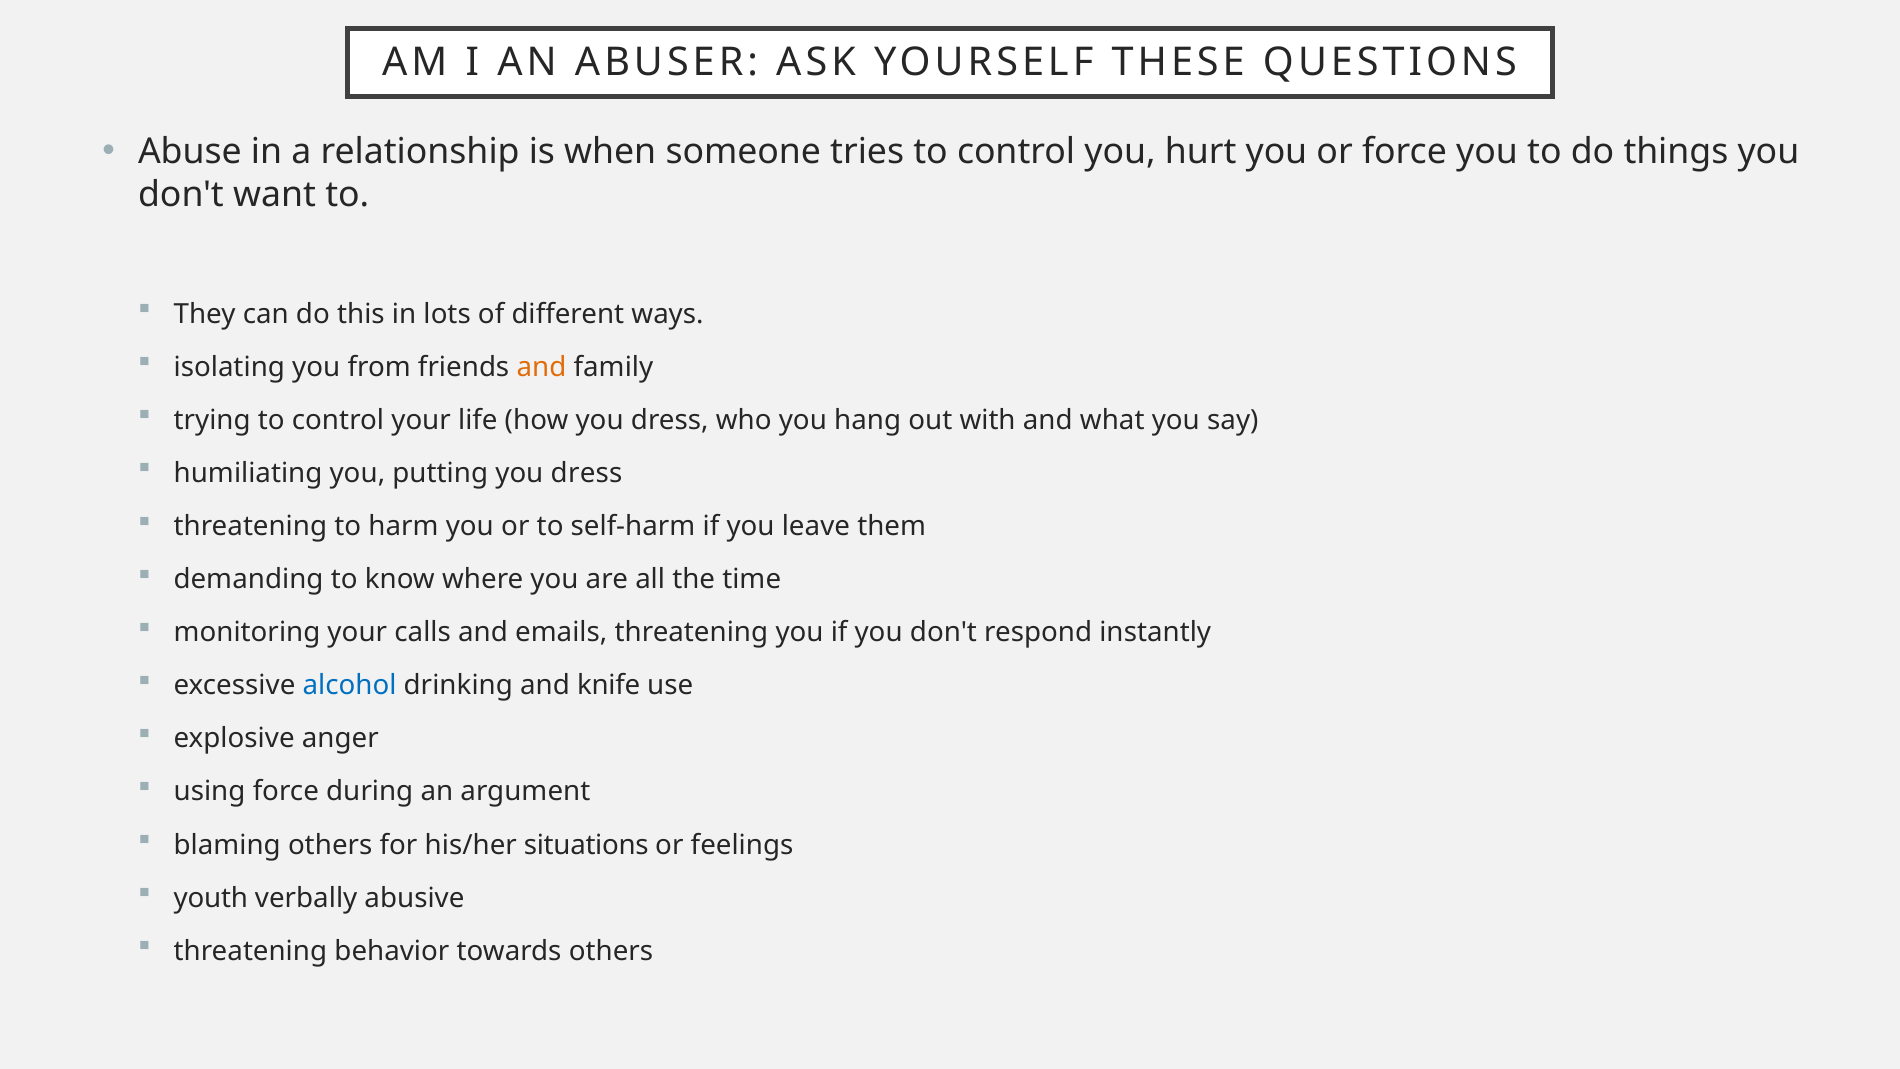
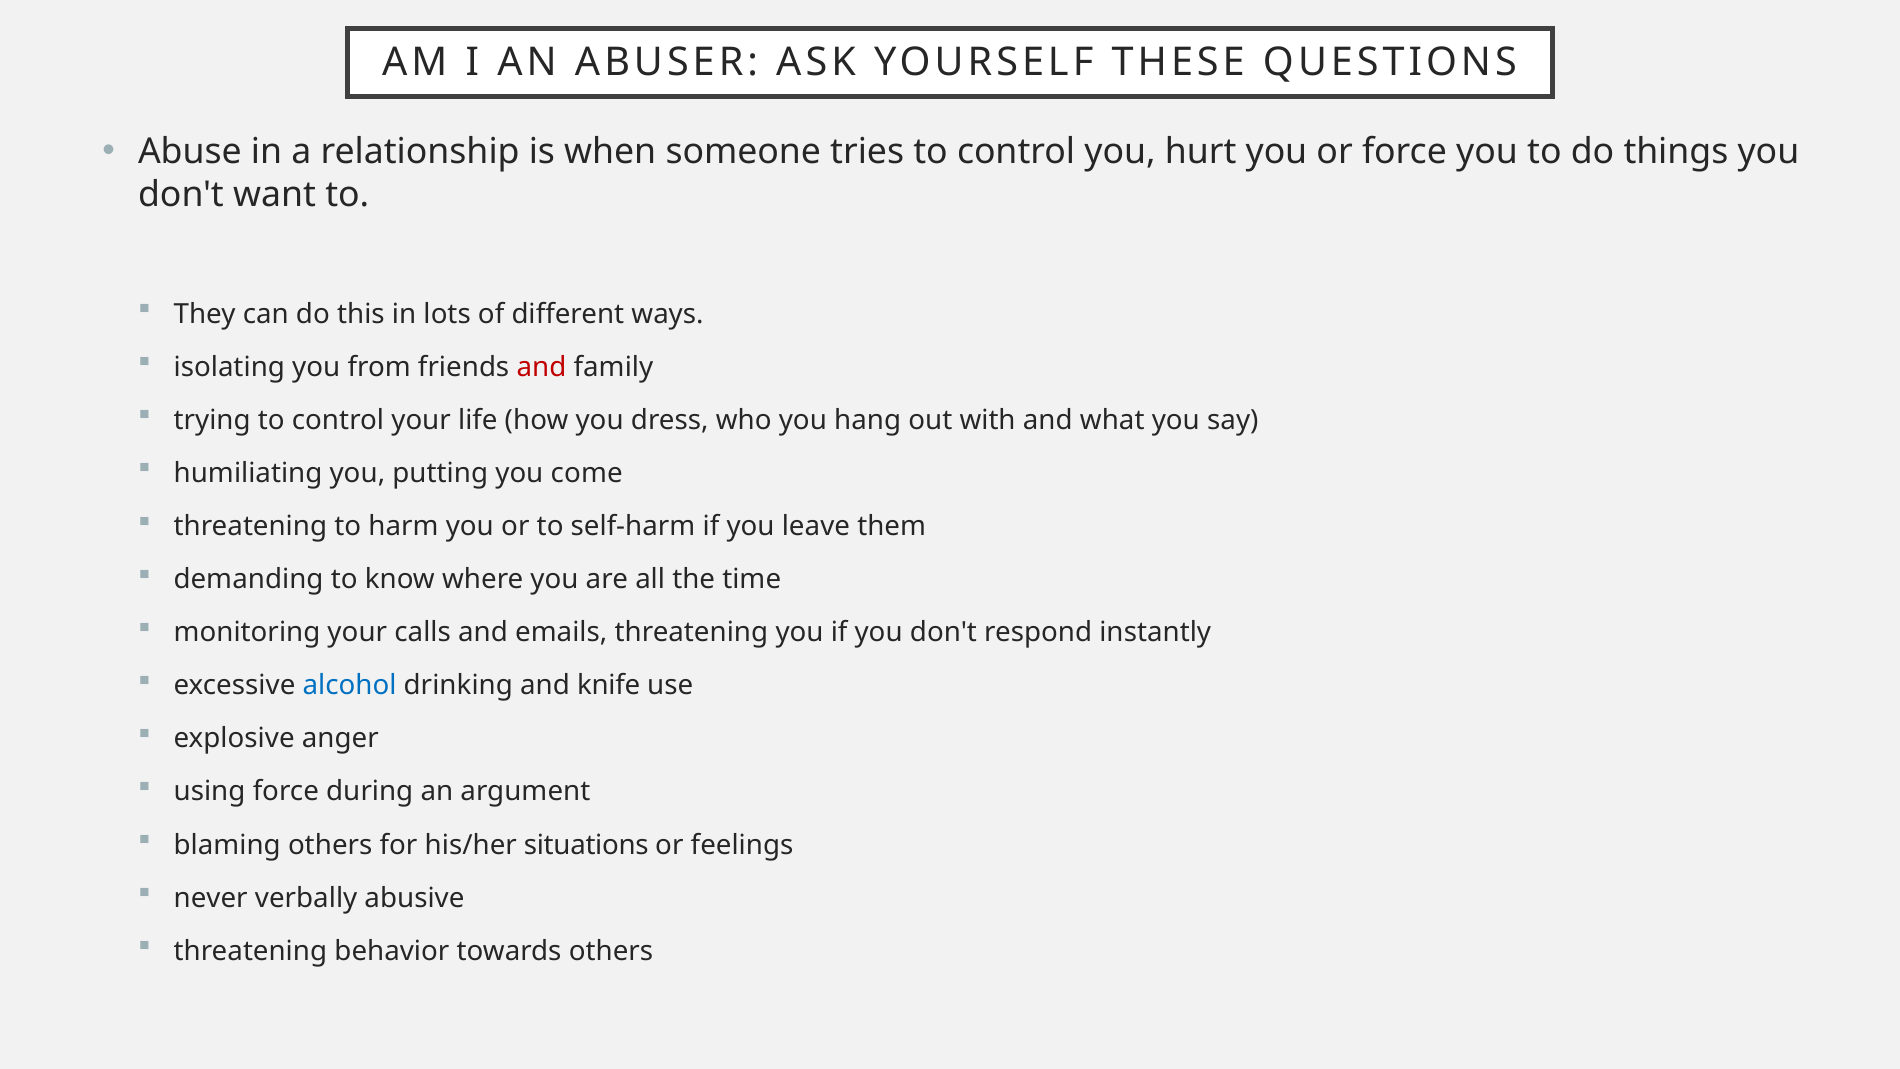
and at (541, 367) colour: orange -> red
putting you dress: dress -> come
youth: youth -> never
